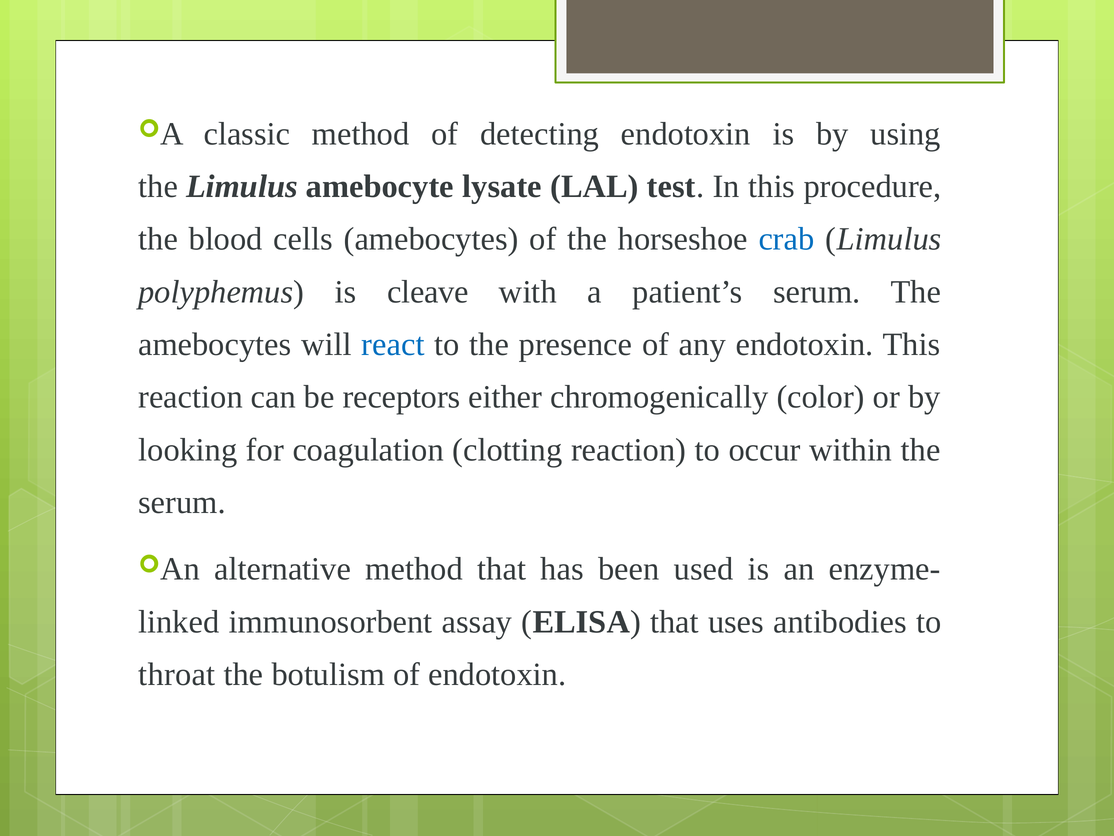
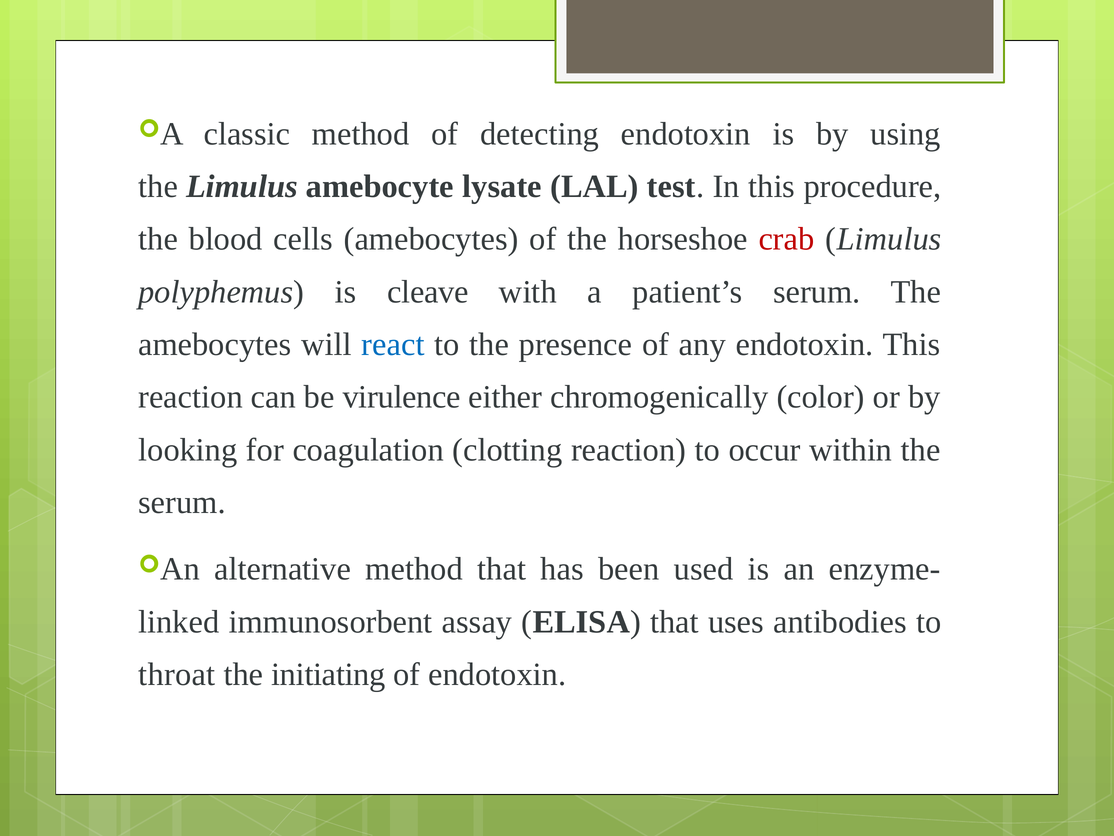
crab colour: blue -> red
receptors: receptors -> virulence
botulism: botulism -> initiating
